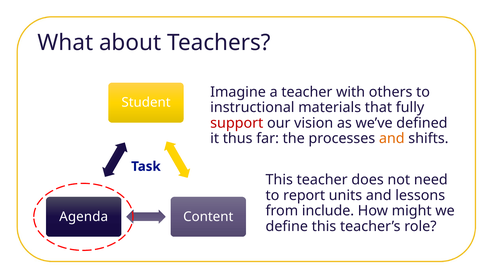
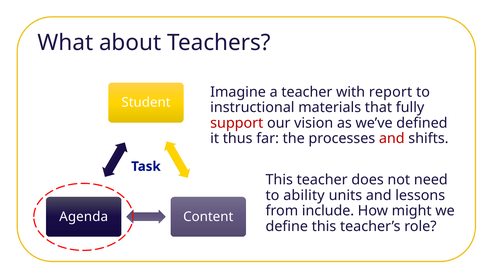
others: others -> report
and at (392, 138) colour: orange -> red
report: report -> ability
